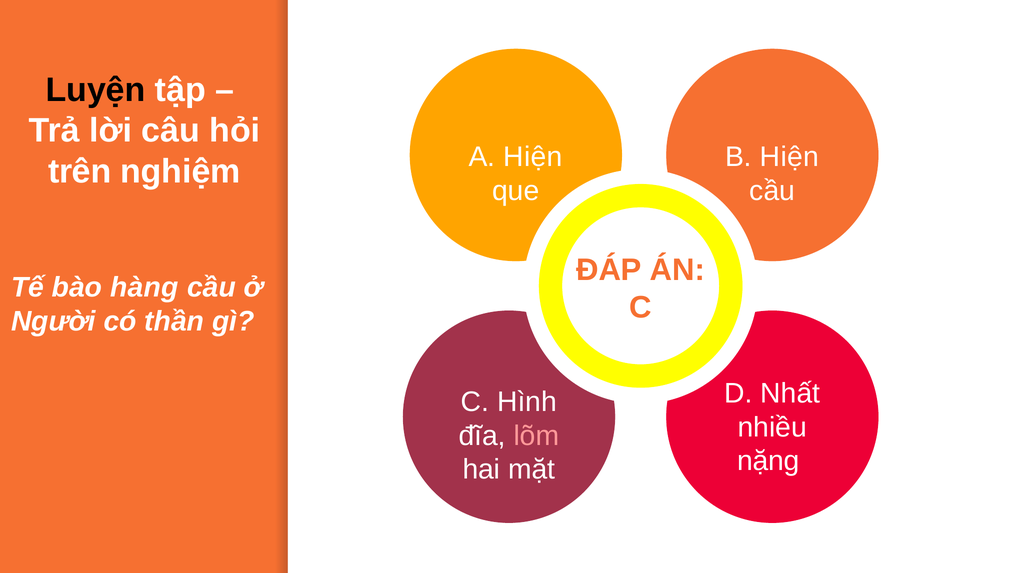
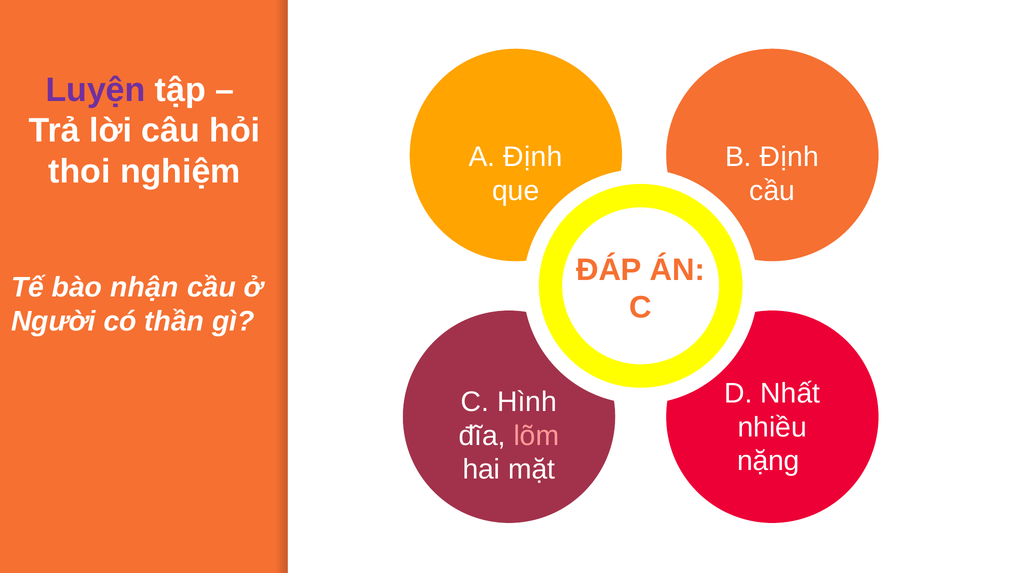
Luyện colour: black -> purple
Hiện at (789, 157): Hiện -> Định
trên: trên -> thoi
A Hiện: Hiện -> Định
hàng: hàng -> nhận
